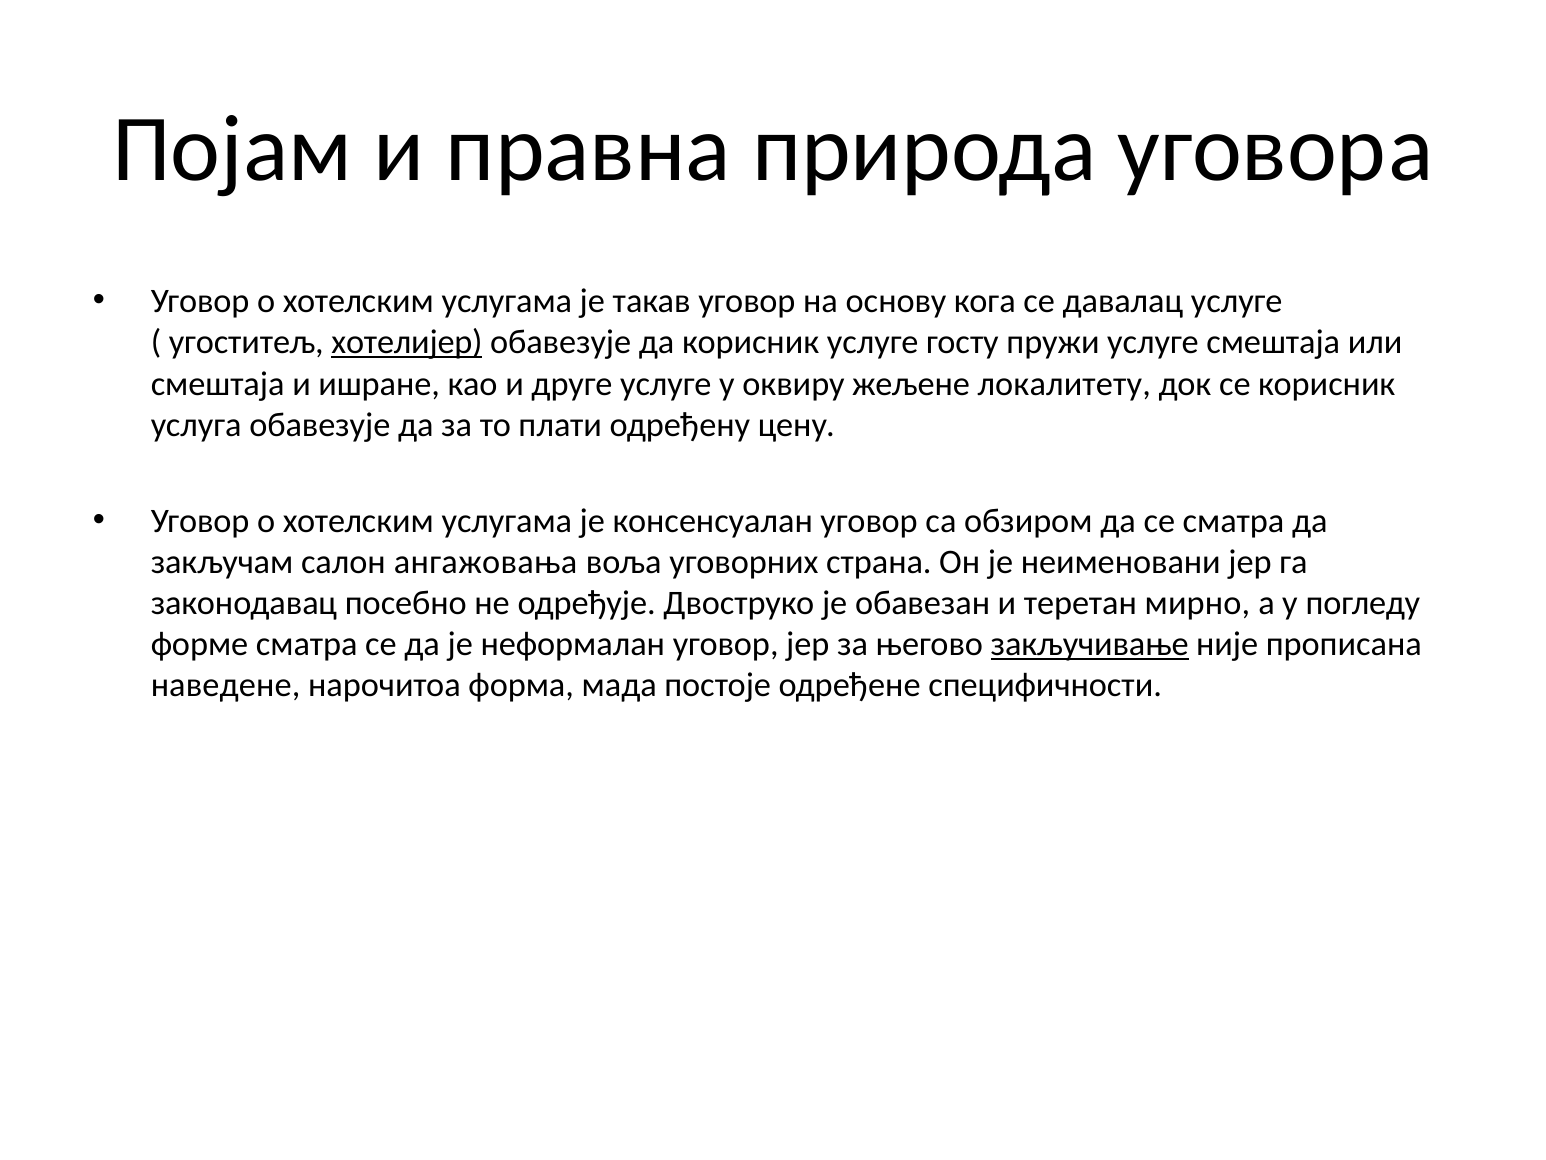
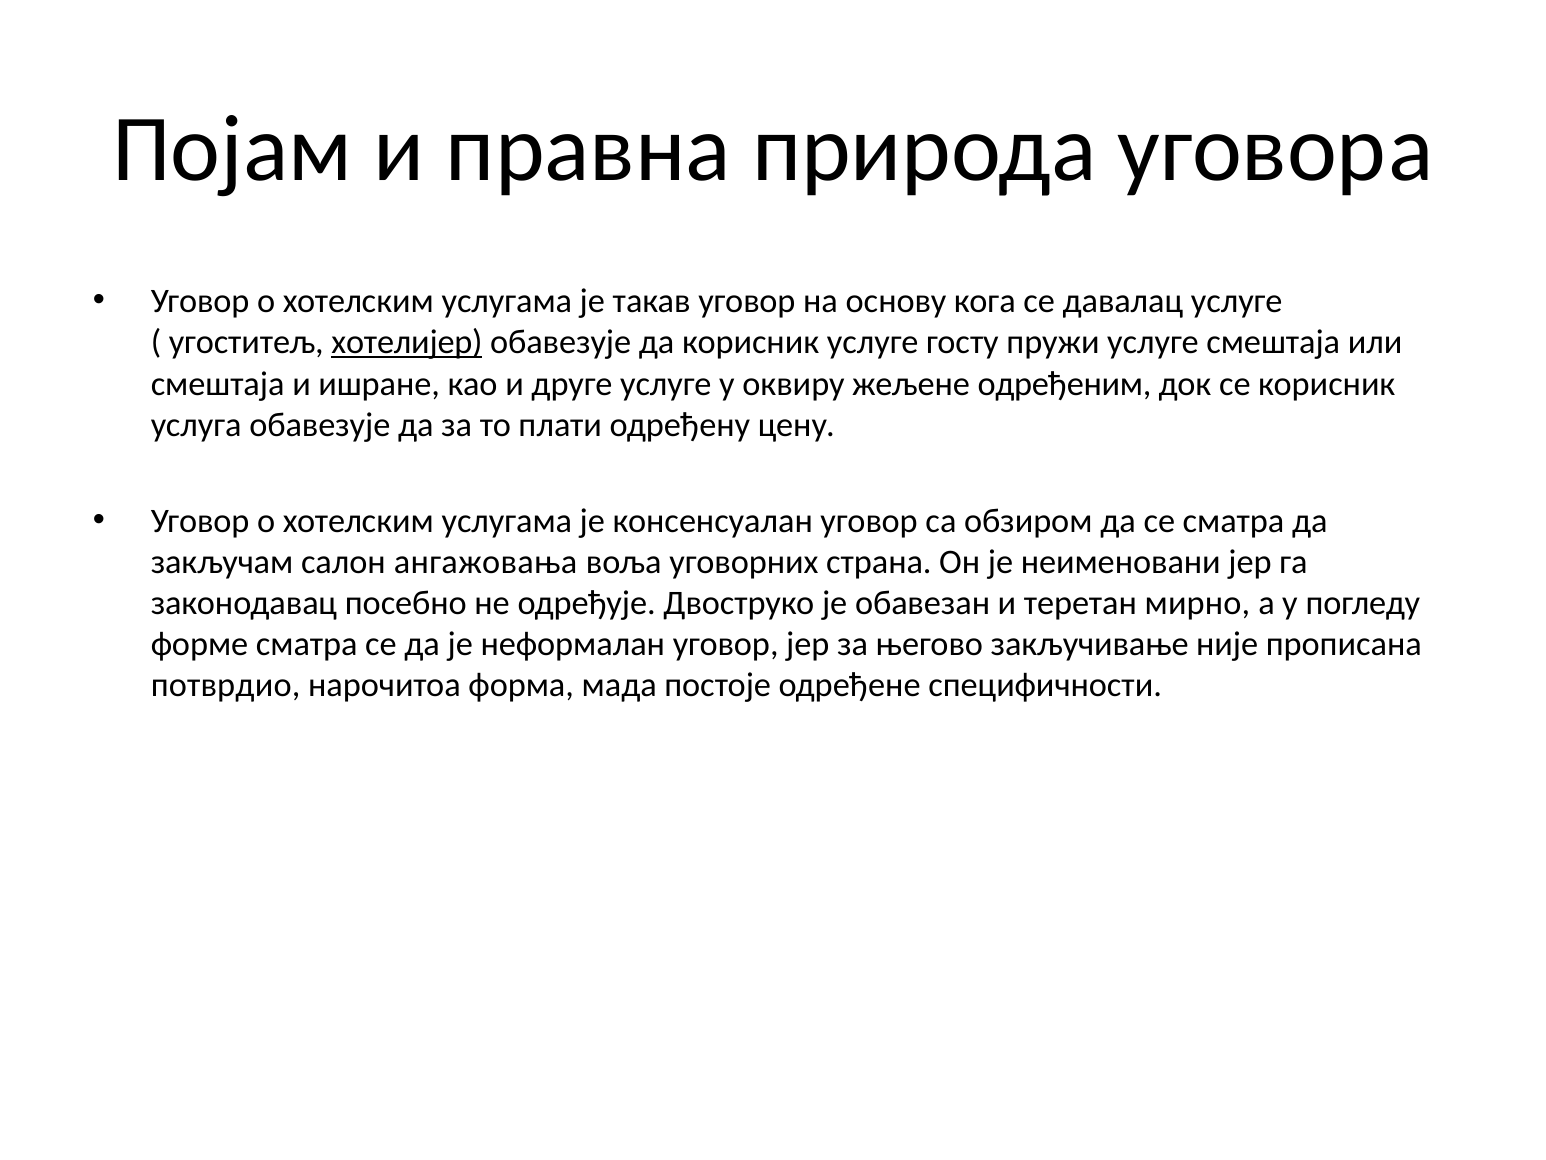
локалитету: локалитету -> одређеним
закључивање underline: present -> none
наведене: наведене -> потврдио
